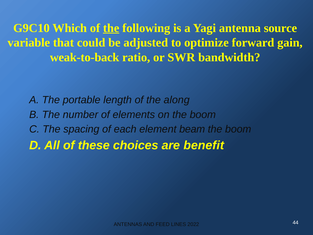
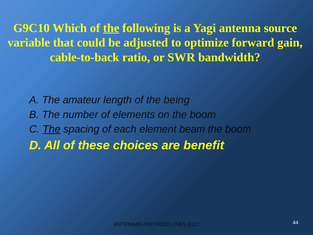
weak-to-back: weak-to-back -> cable-to-back
portable: portable -> amateur
along: along -> being
The at (51, 129) underline: none -> present
